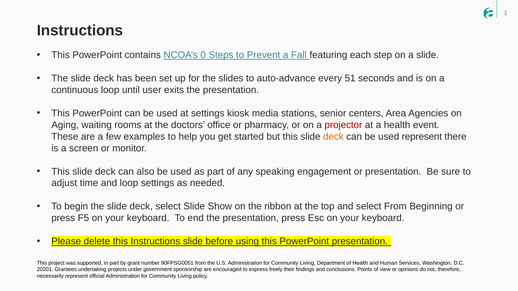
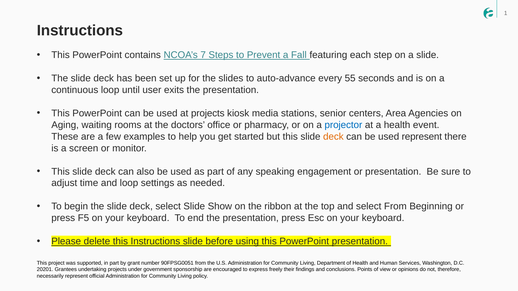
0: 0 -> 7
51: 51 -> 55
at settings: settings -> projects
projector colour: red -> blue
